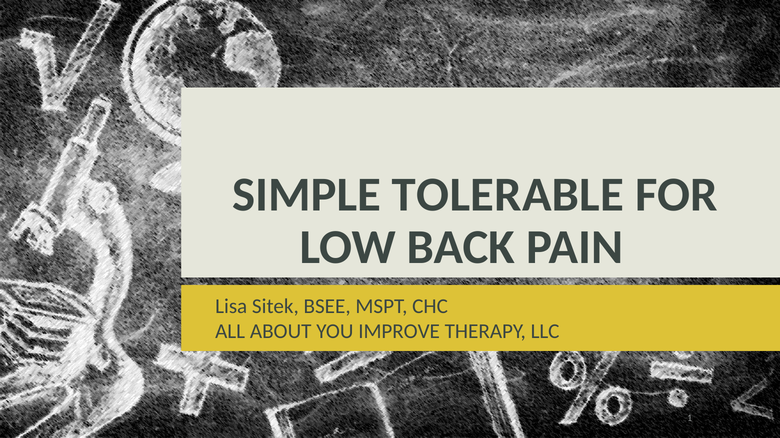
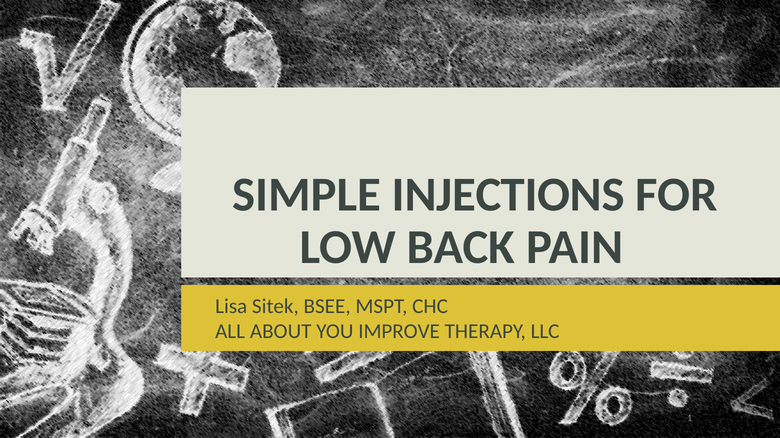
TOLERABLE: TOLERABLE -> INJECTIONS
